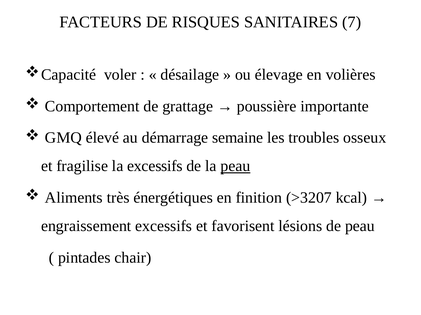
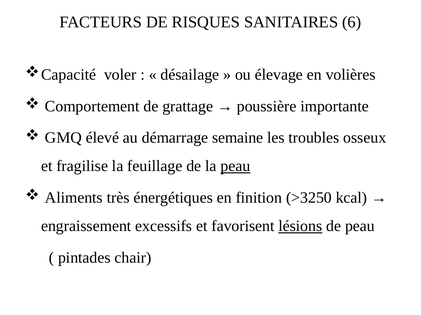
7: 7 -> 6
la excessifs: excessifs -> feuillage
>3207: >3207 -> >3250
lésions underline: none -> present
